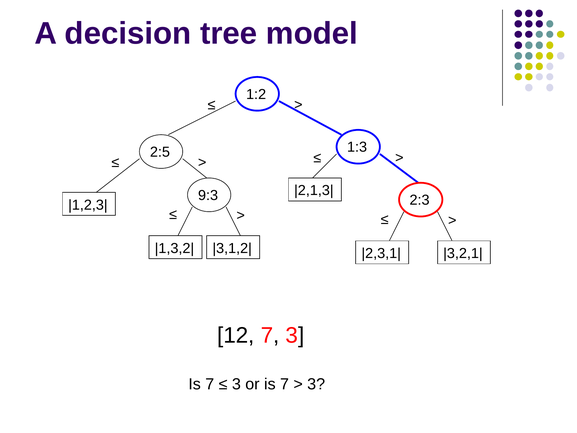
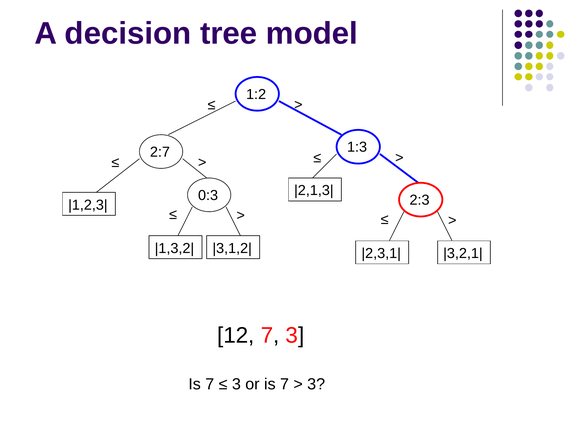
2:5: 2:5 -> 2:7
9:3: 9:3 -> 0:3
